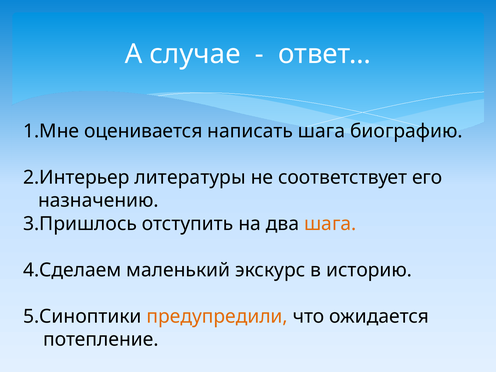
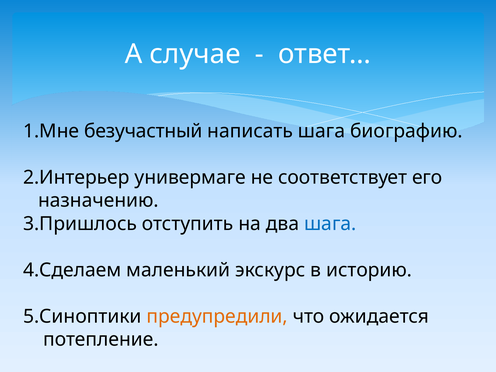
оценивается: оценивается -> безучастный
литературы: литературы -> универмаге
шага at (330, 224) colour: orange -> blue
